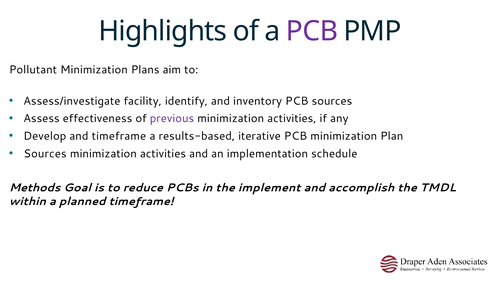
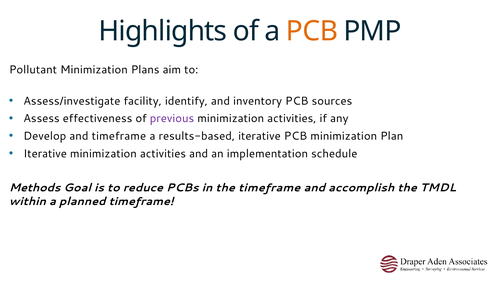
PCB at (312, 31) colour: purple -> orange
Sources at (45, 153): Sources -> Iterative
the implement: implement -> timeframe
